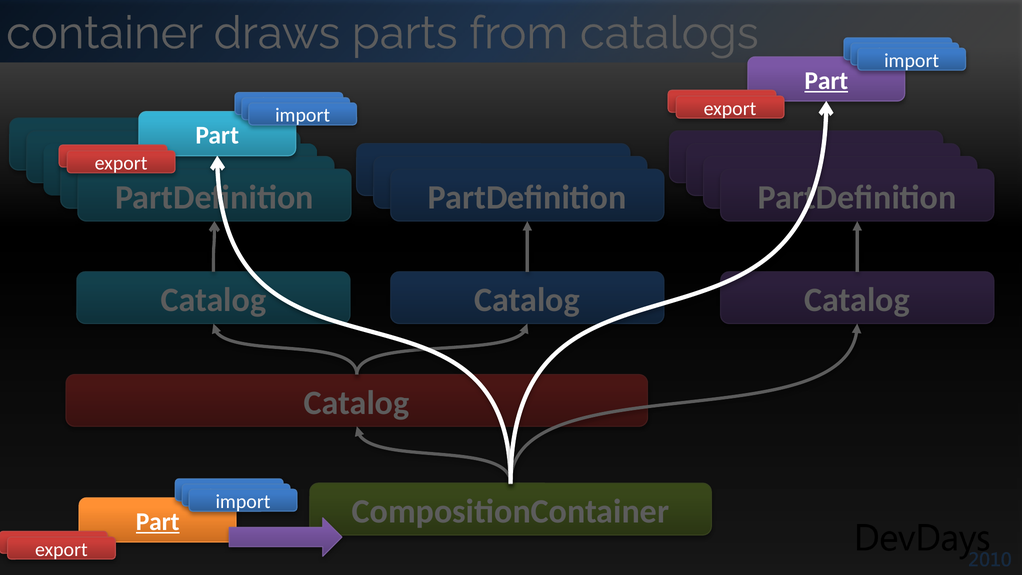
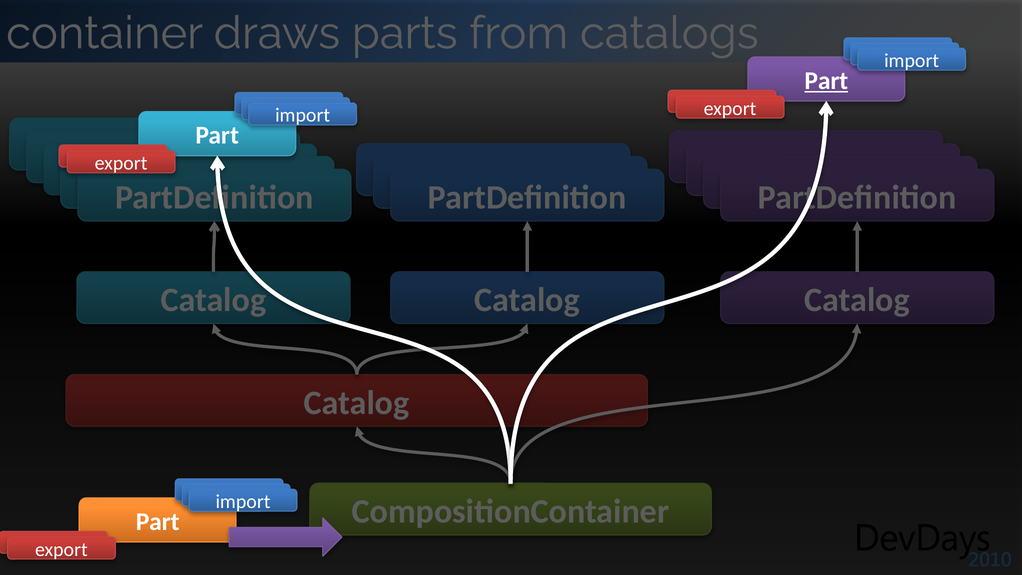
Part at (158, 522) underline: present -> none
